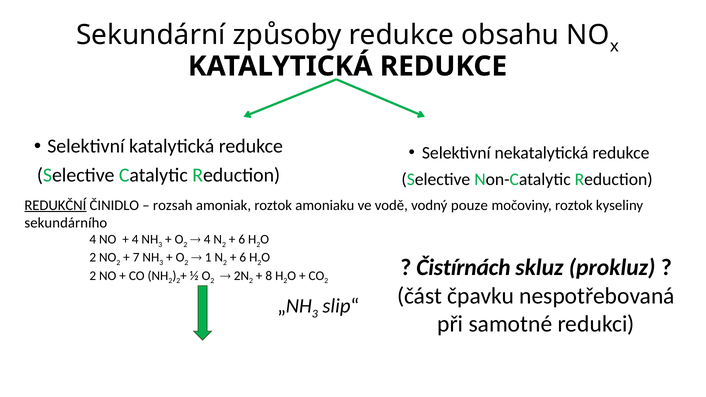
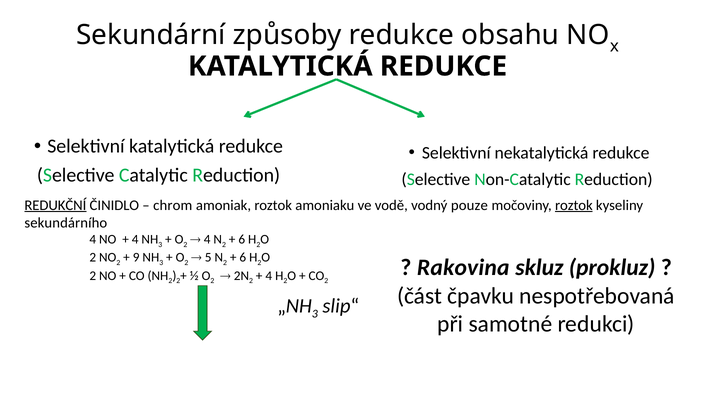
rozsah: rozsah -> chrom
roztok at (574, 205) underline: none -> present
7: 7 -> 9
1: 1 -> 5
Čistírnách: Čistírnách -> Rakovina
8 at (269, 276): 8 -> 4
